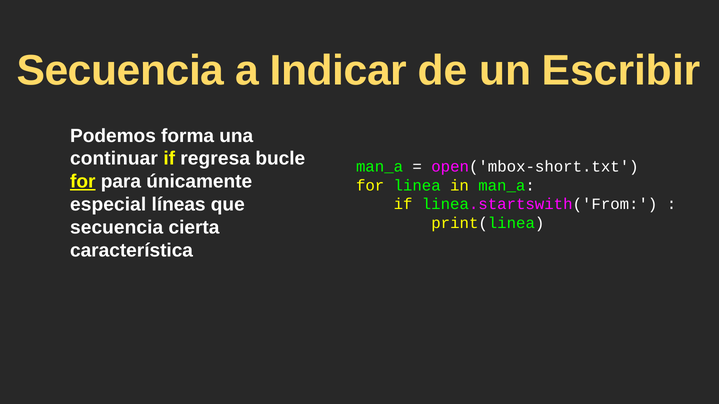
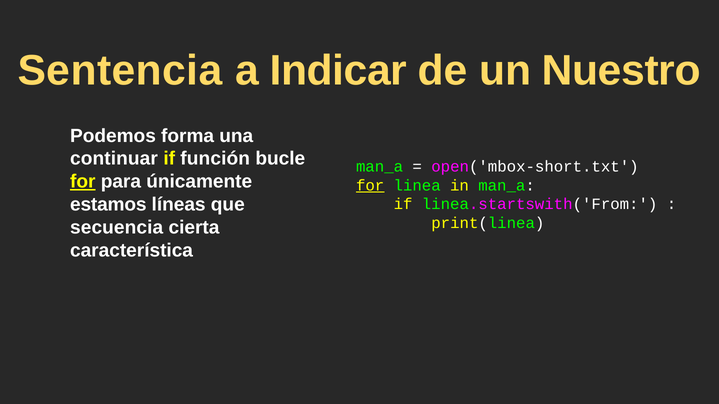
Secuencia at (120, 71): Secuencia -> Sentencia
Escribir: Escribir -> Nuestro
regresa: regresa -> función
for at (370, 186) underline: none -> present
especial: especial -> estamos
